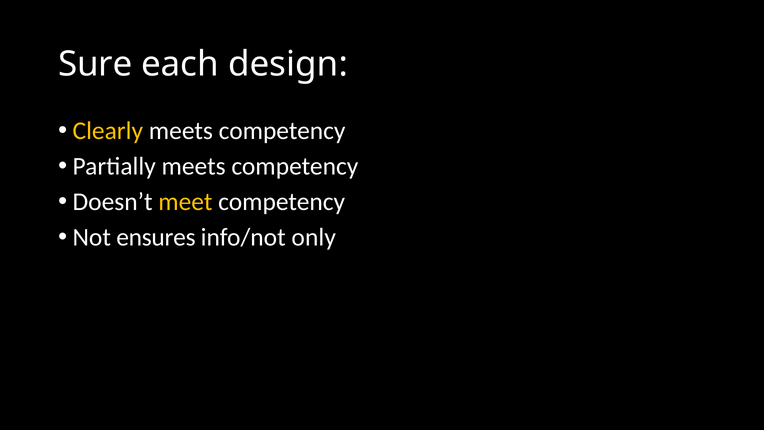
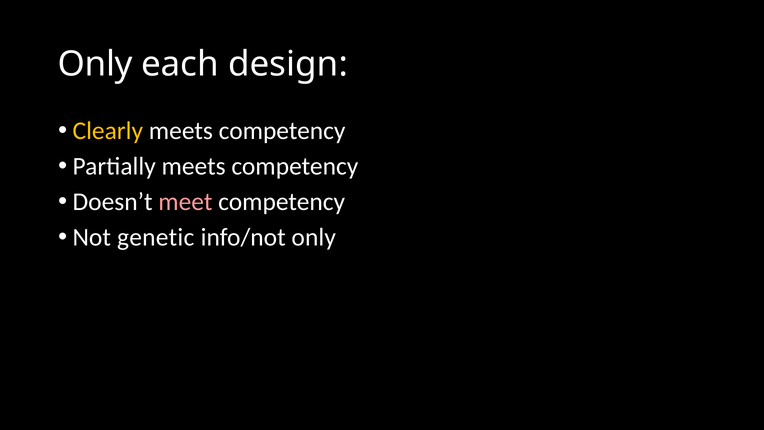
Sure at (95, 64): Sure -> Only
meet colour: yellow -> pink
ensures: ensures -> genetic
